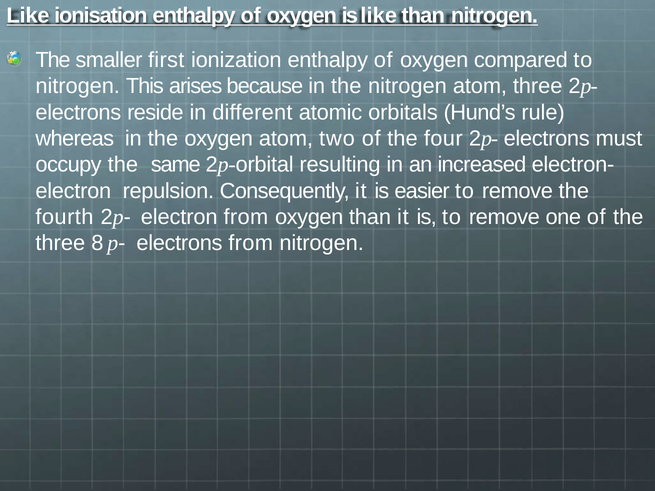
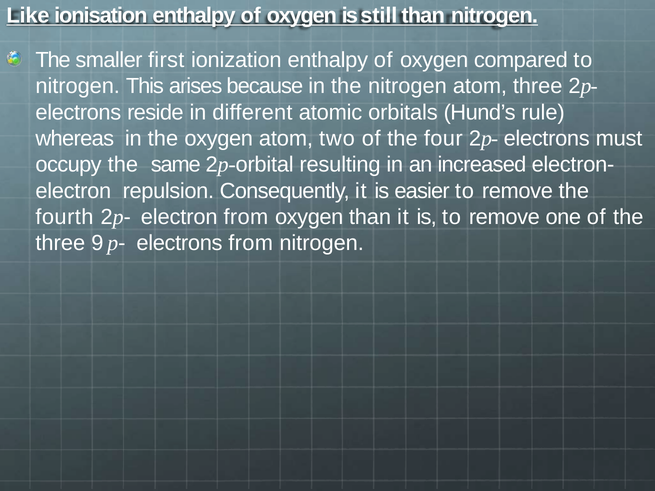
is like: like -> still
8: 8 -> 9
